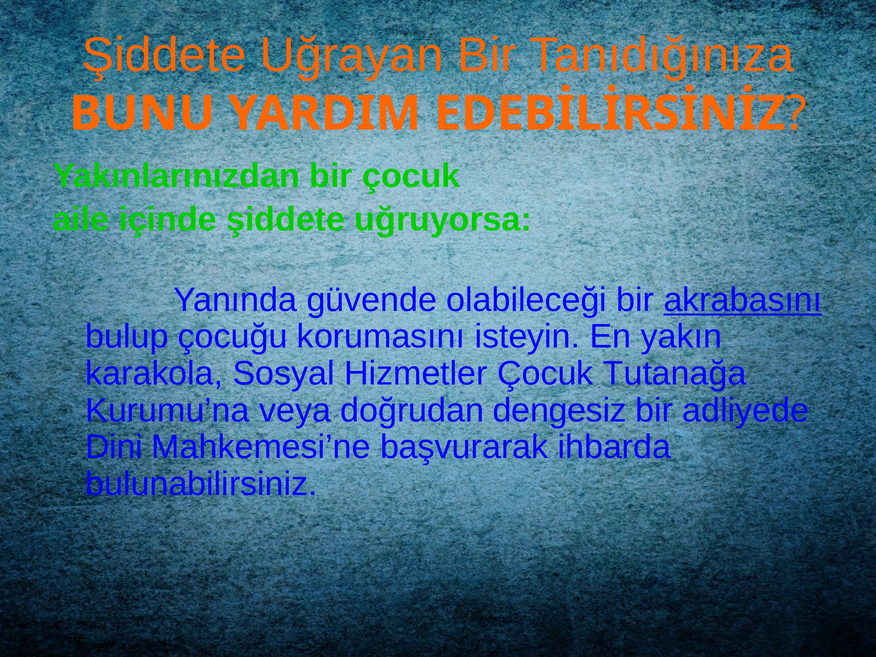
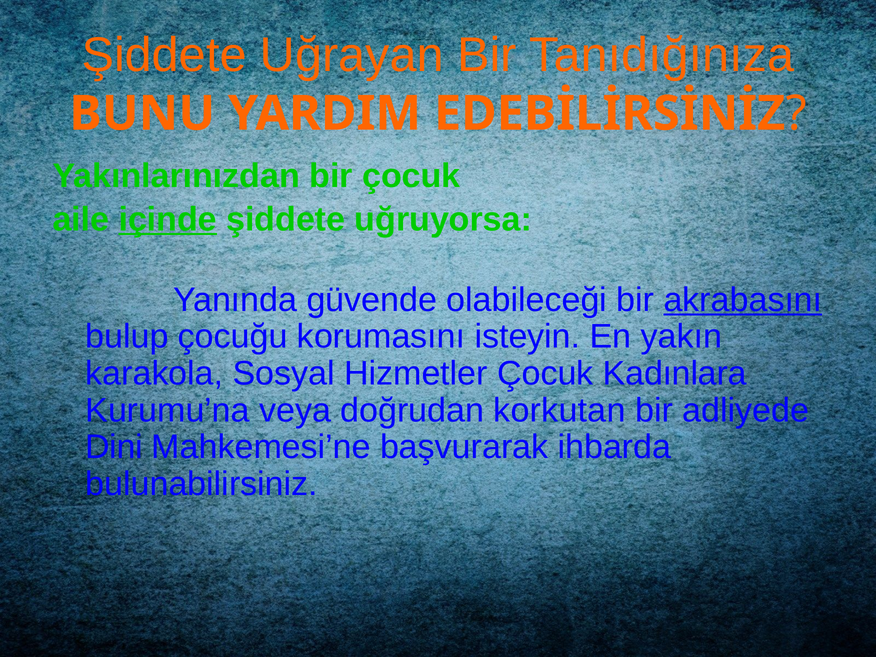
içinde underline: none -> present
Tutanağa: Tutanağa -> Kadınlara
dengesiz: dengesiz -> korkutan
